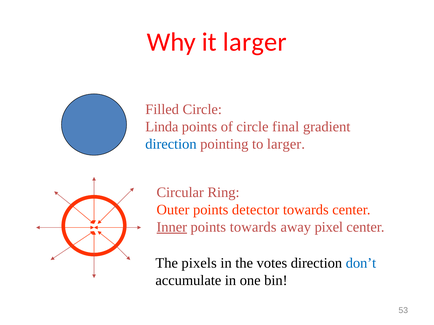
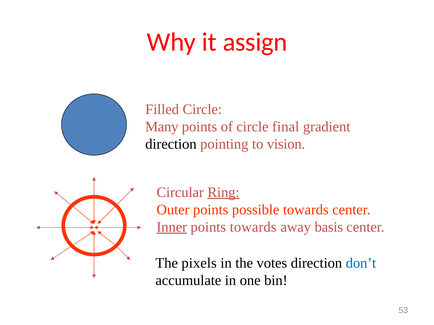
it larger: larger -> assign
Linda: Linda -> Many
direction at (171, 144) colour: blue -> black
to larger: larger -> vision
Ring underline: none -> present
detector: detector -> possible
pixel: pixel -> basis
